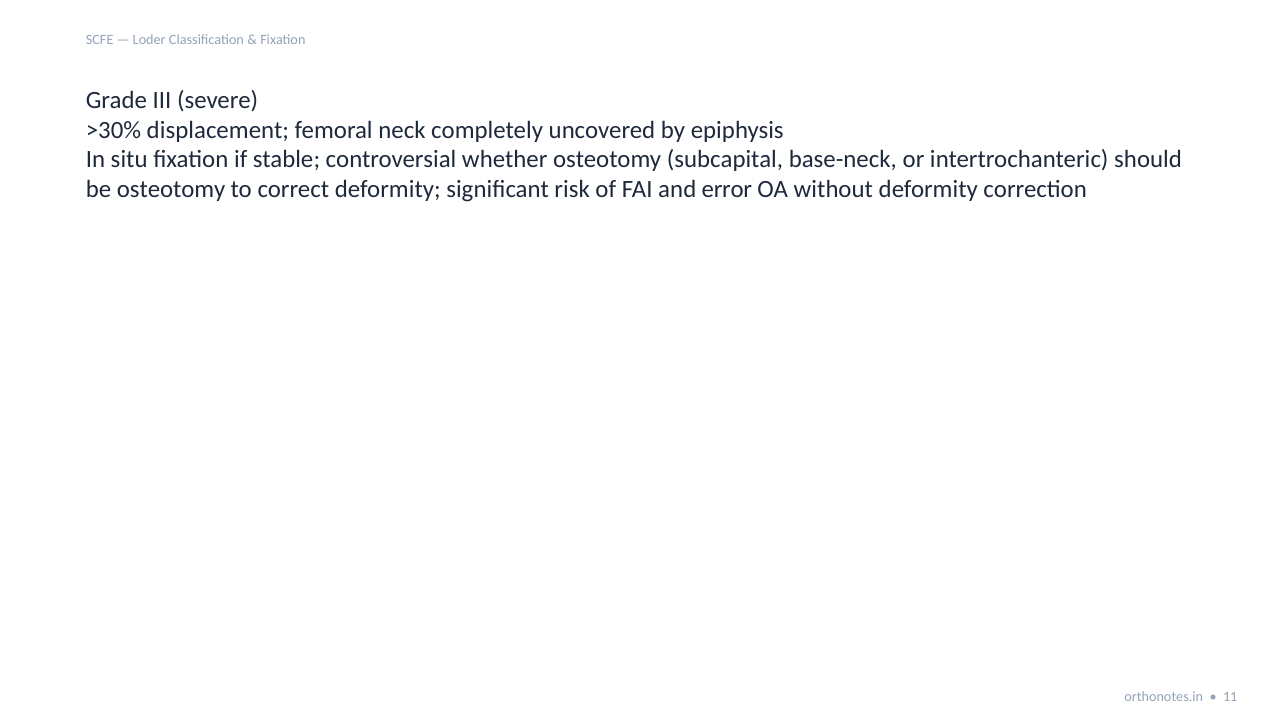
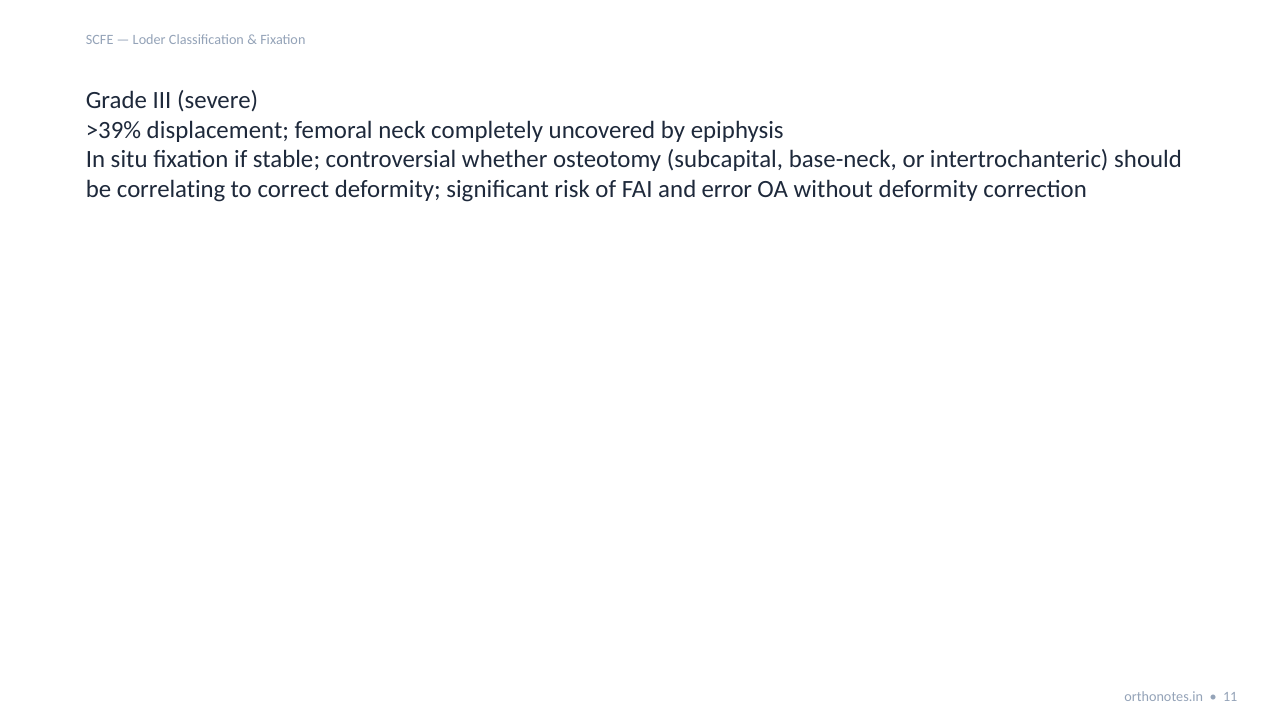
>30%: >30% -> >39%
be osteotomy: osteotomy -> correlating
